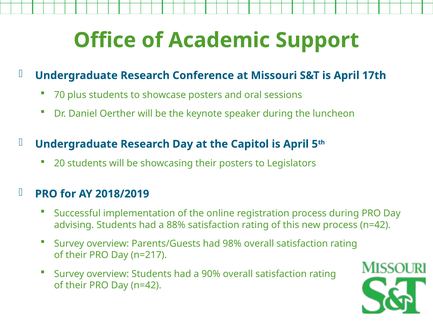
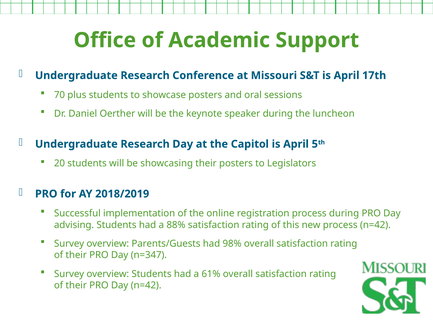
n=217: n=217 -> n=347
90%: 90% -> 61%
